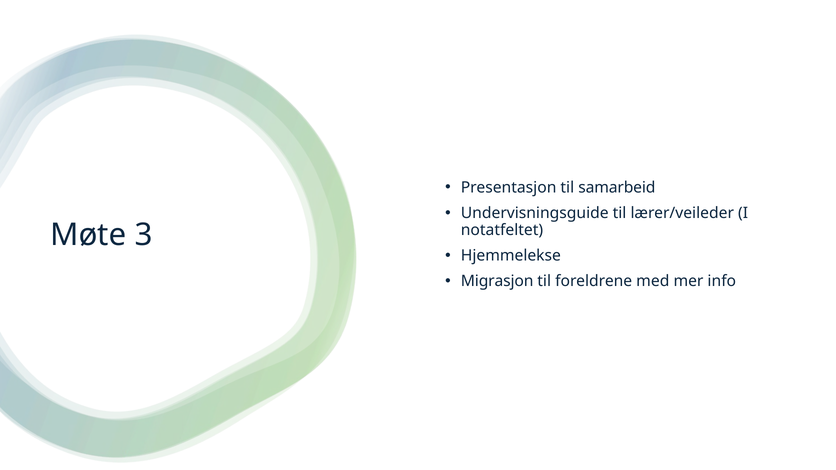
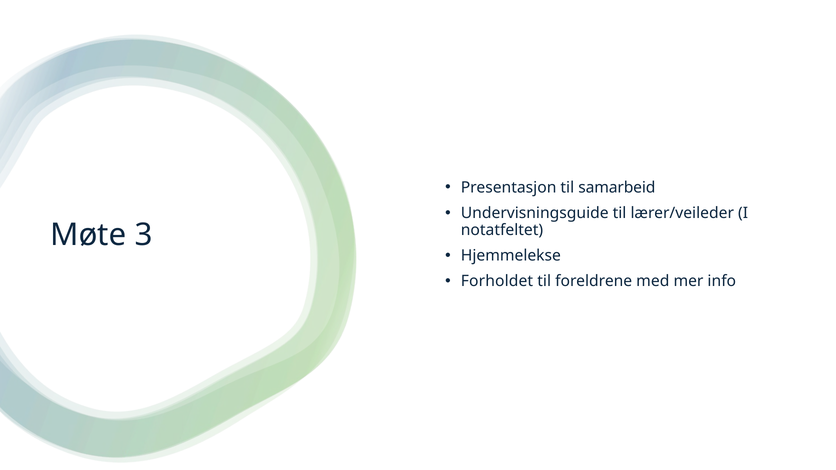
Migrasjon: Migrasjon -> Forholdet
